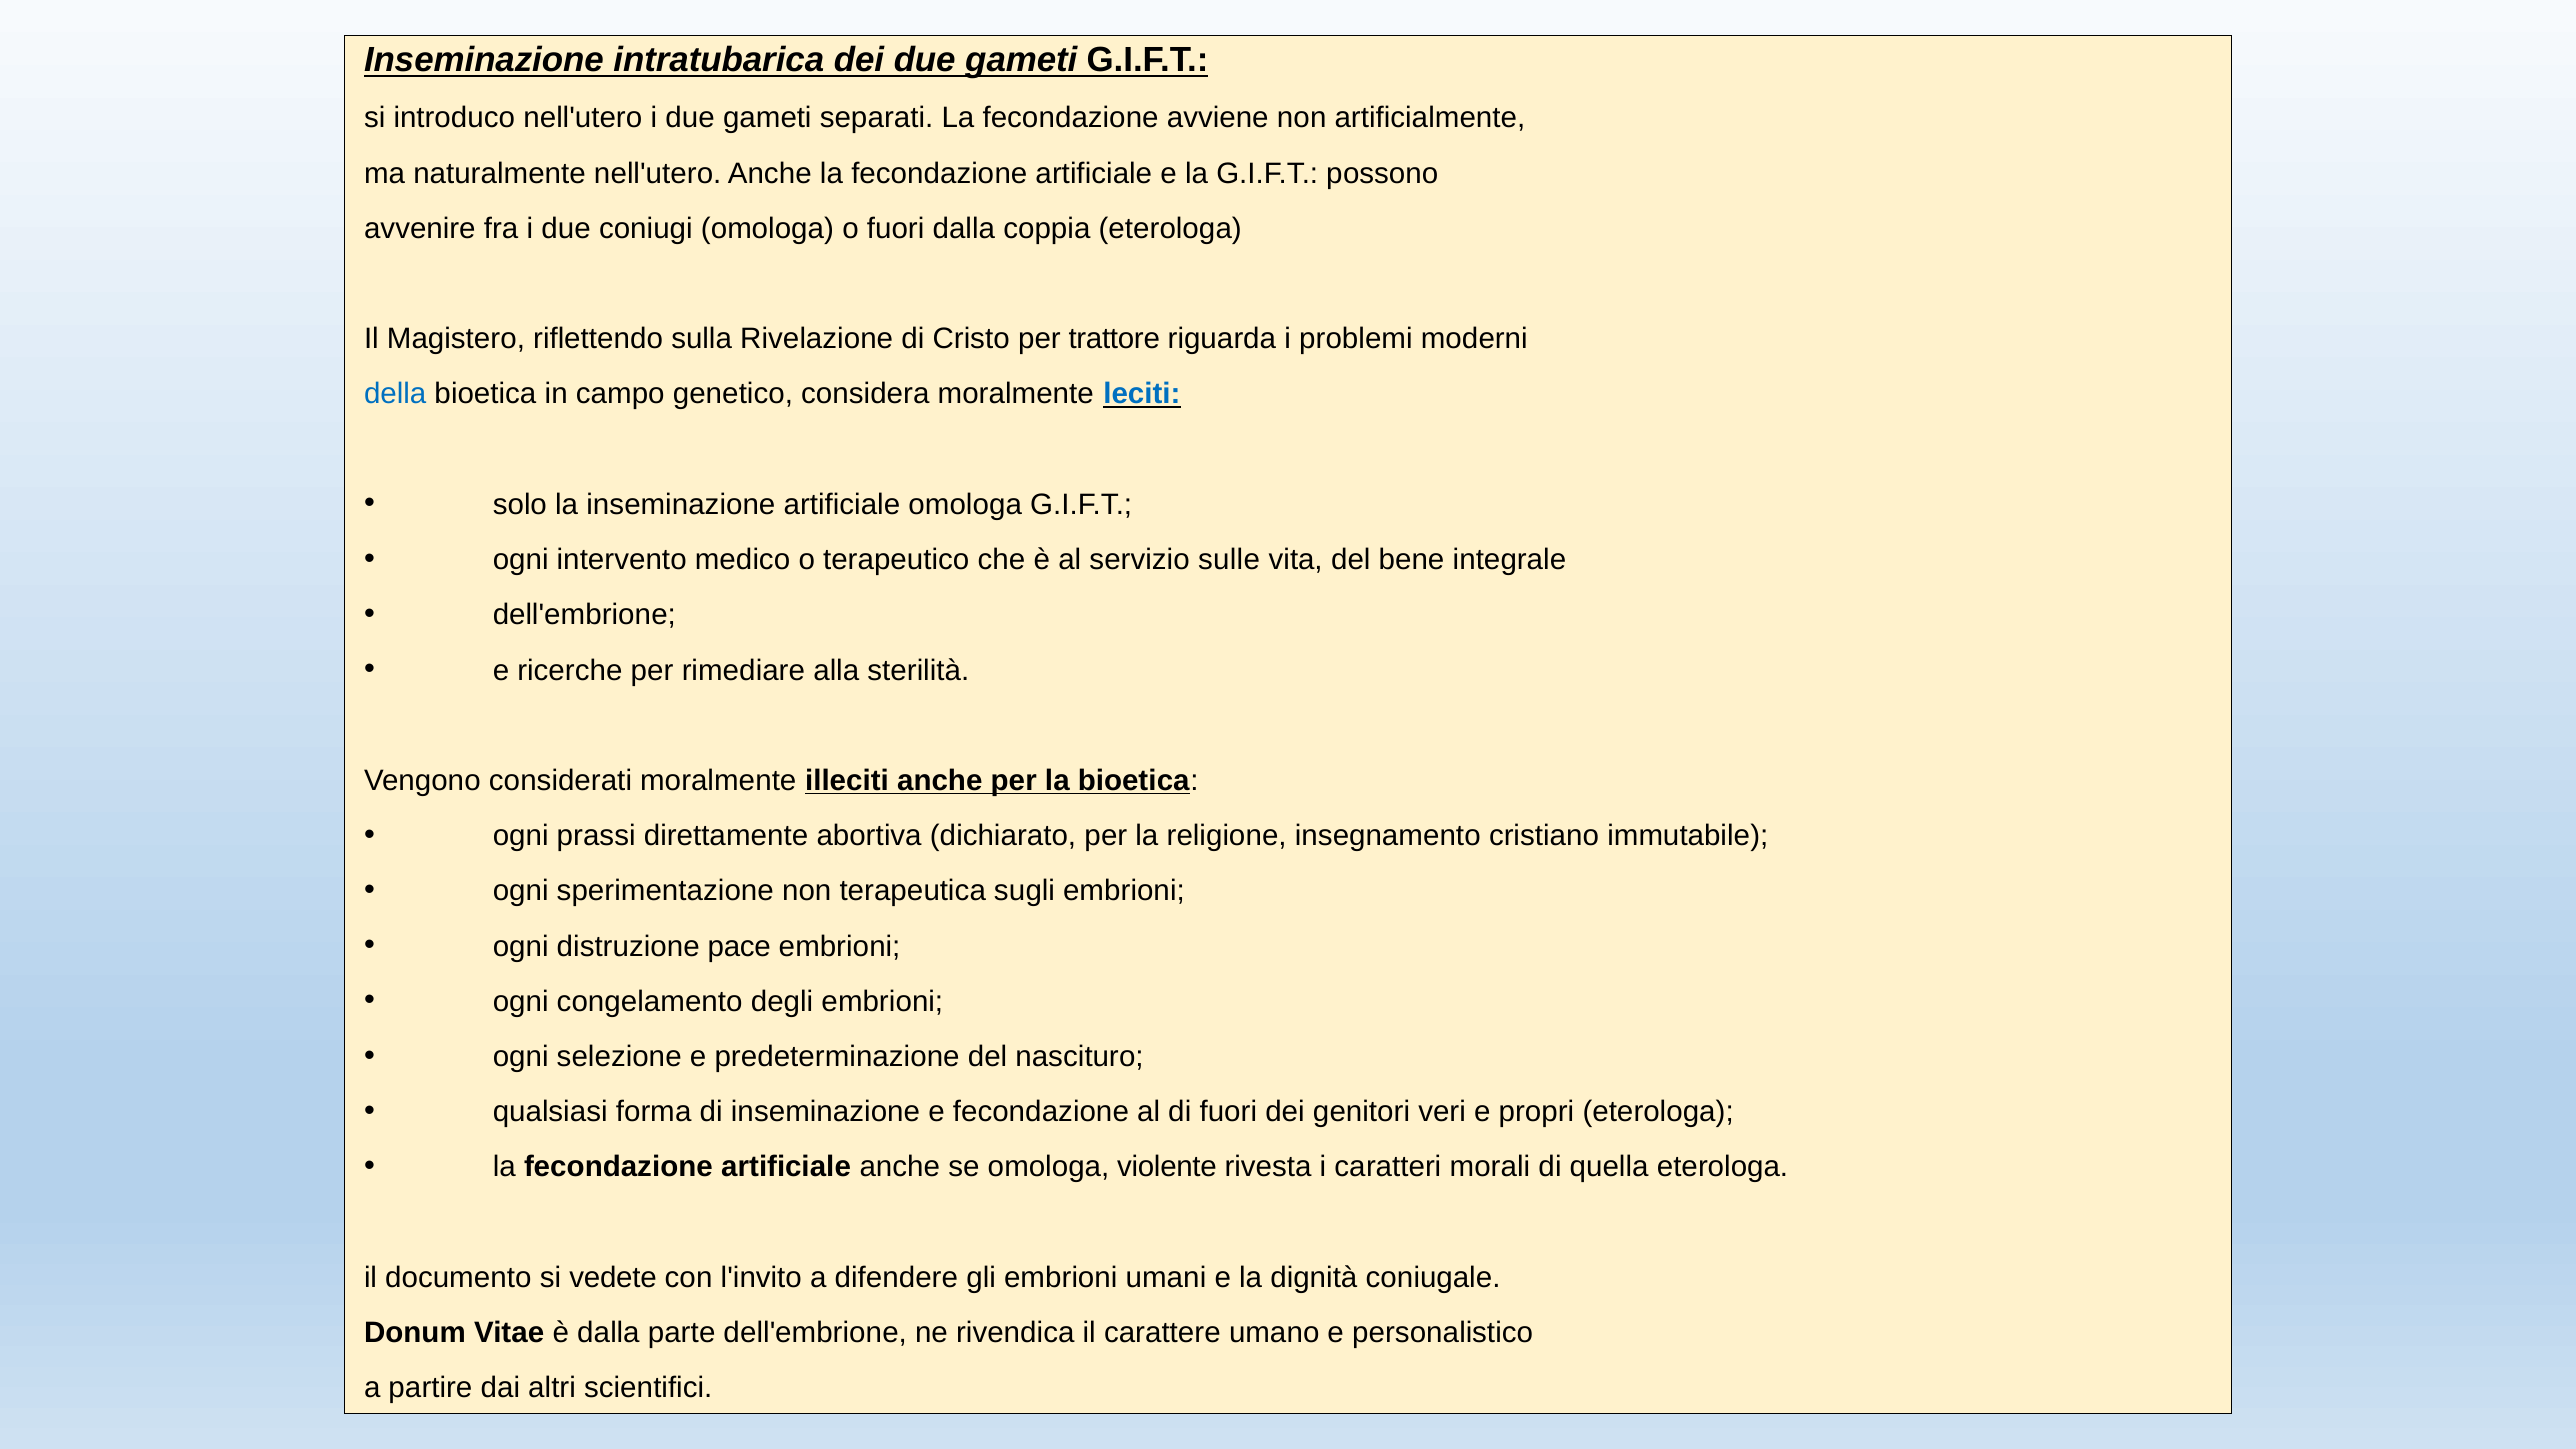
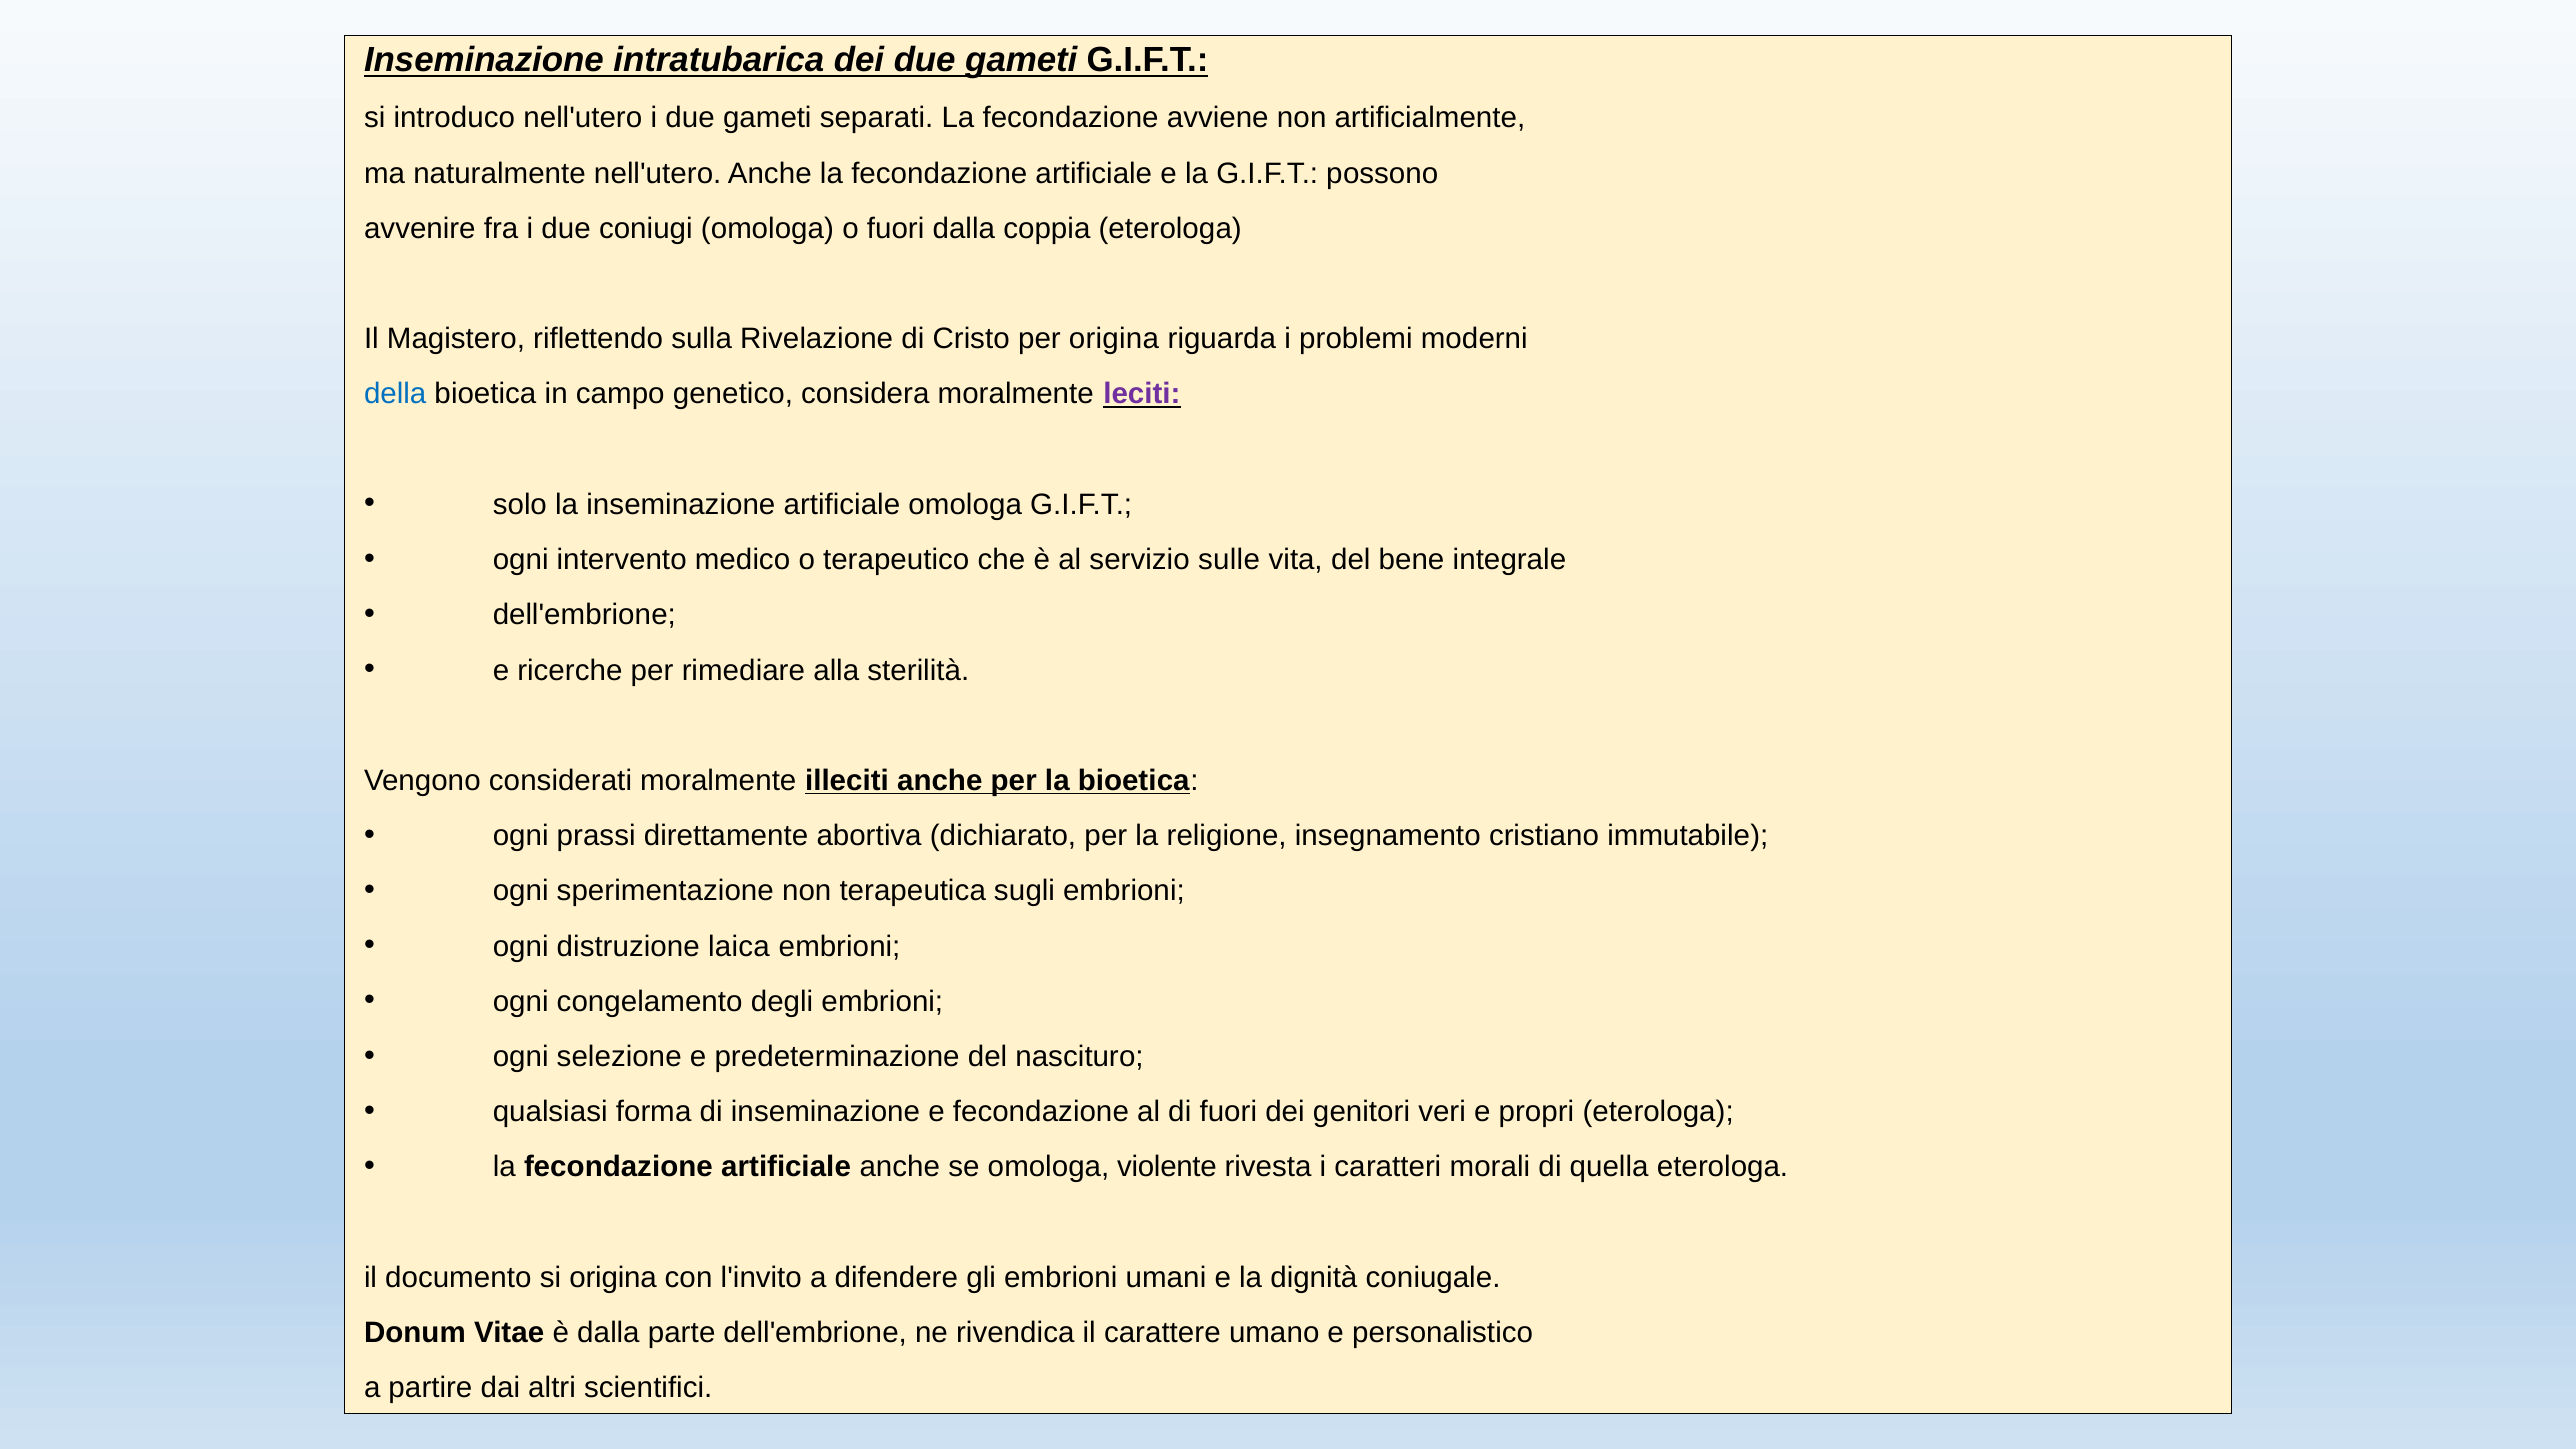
per trattore: trattore -> origina
leciti colour: blue -> purple
pace: pace -> laica
si vedete: vedete -> origina
